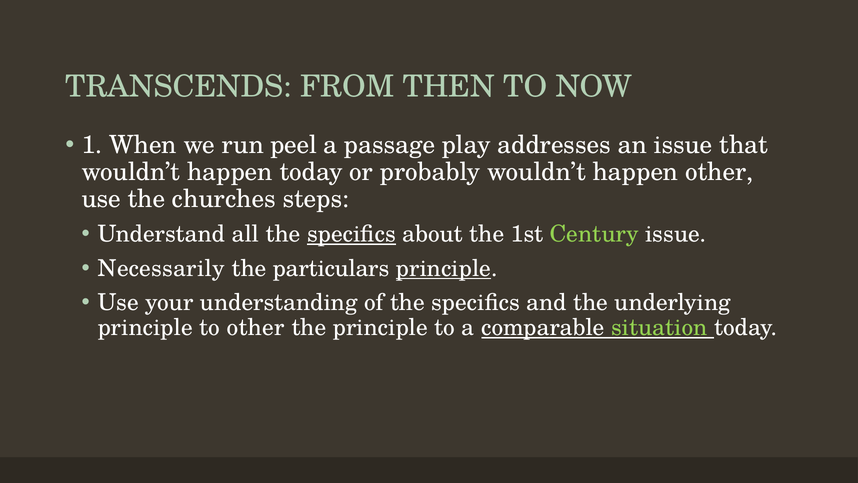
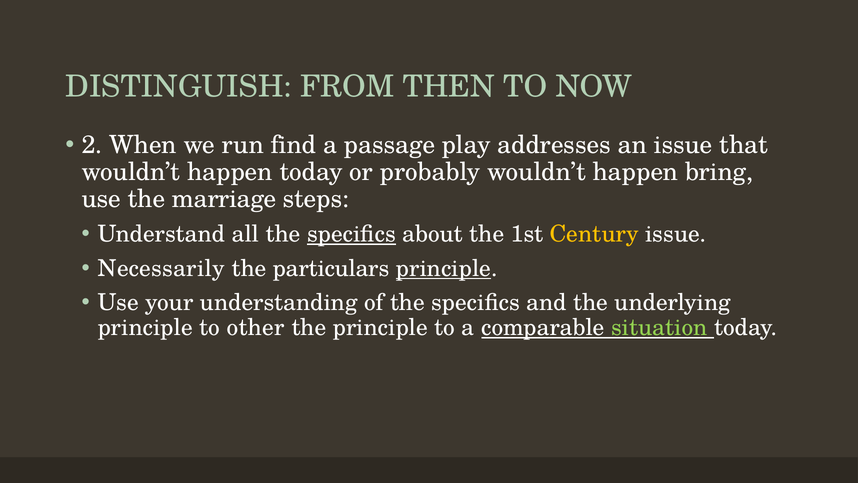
TRANSCENDS: TRANSCENDS -> DISTINGUISH
1: 1 -> 2
peel: peel -> find
happen other: other -> bring
churches: churches -> marriage
Century colour: light green -> yellow
